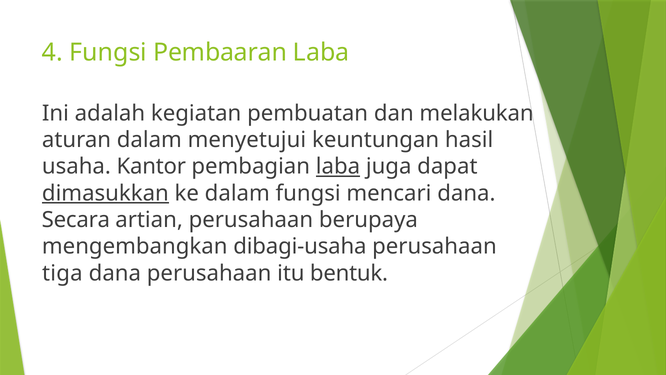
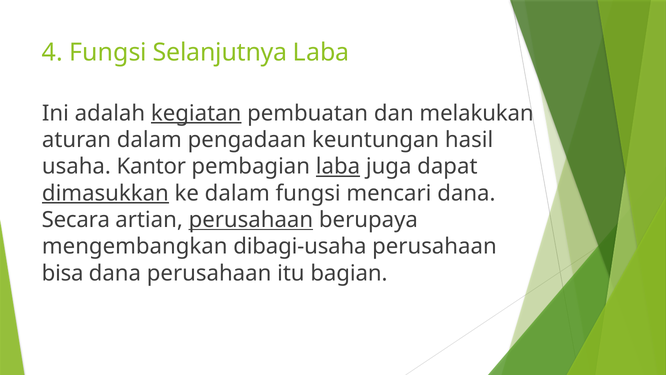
Pembaaran: Pembaaran -> Selanjutnya
kegiatan underline: none -> present
menyetujui: menyetujui -> pengadaan
perusahaan at (251, 220) underline: none -> present
tiga: tiga -> bisa
bentuk: bentuk -> bagian
